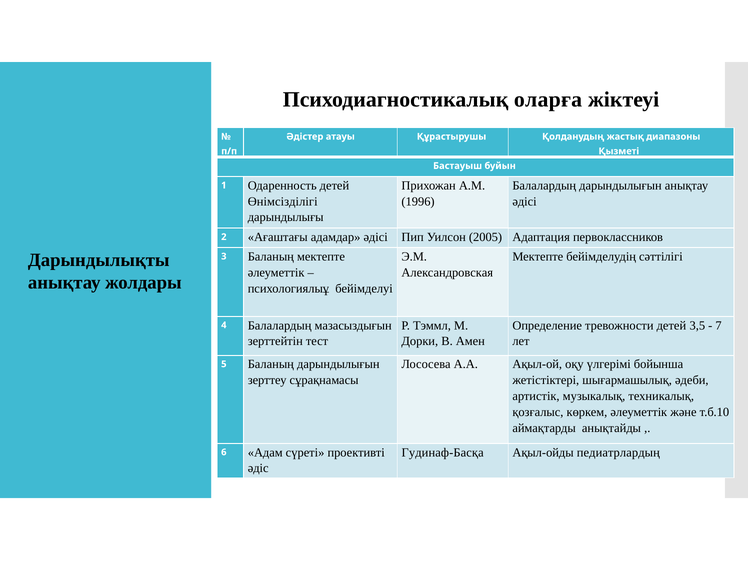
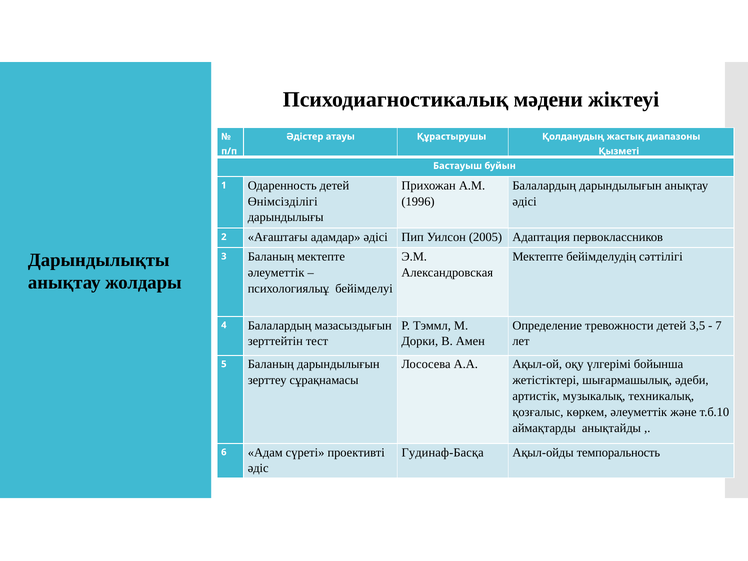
оларға: оларға -> мәдени
педиатрлардың: педиатрлардың -> темпоральность
